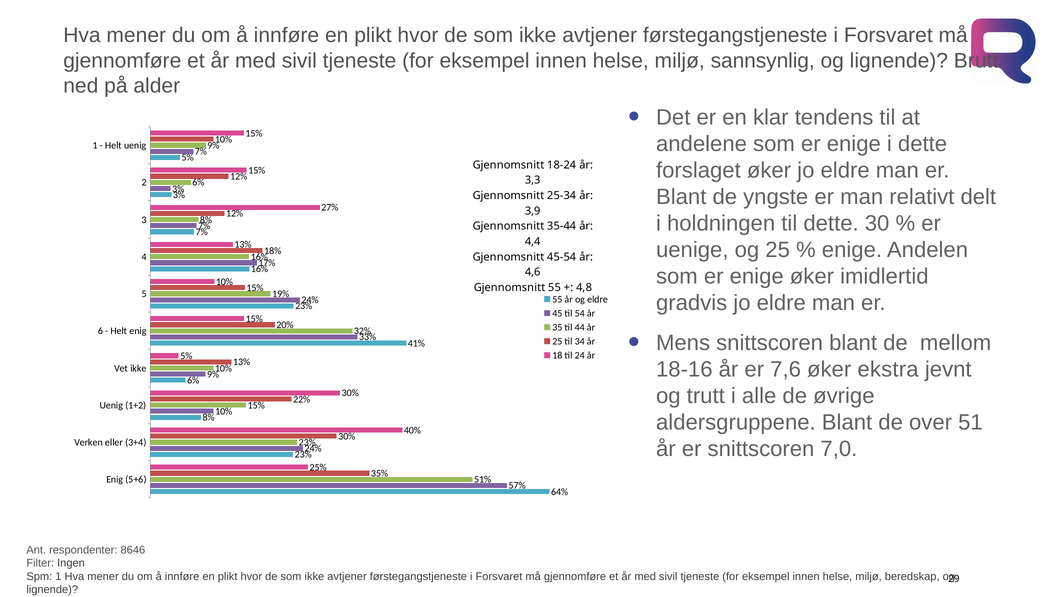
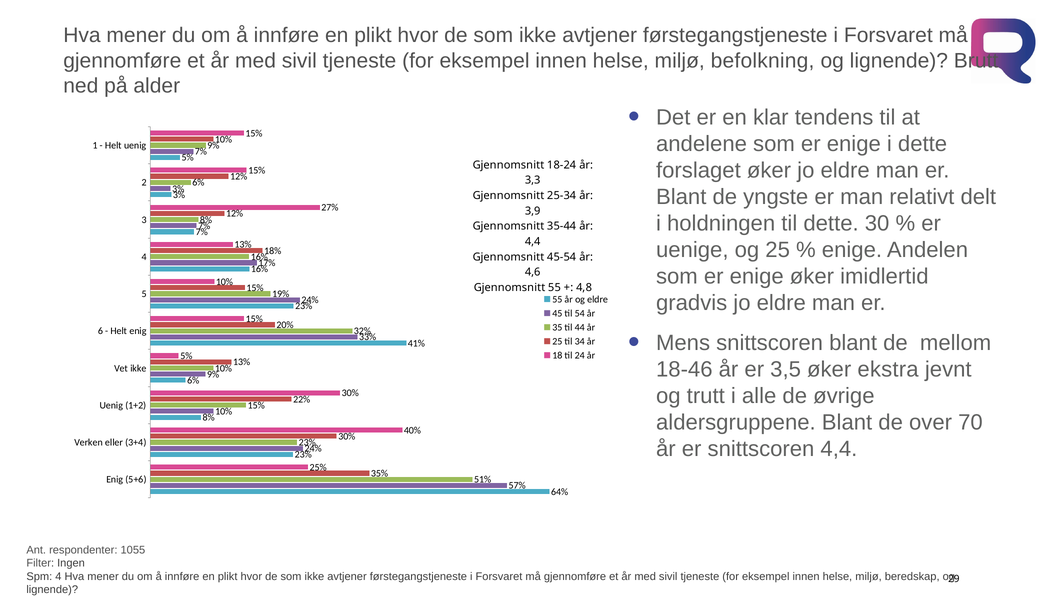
sannsynlig: sannsynlig -> befolkning
18-16: 18-16 -> 18-46
7,6: 7,6 -> 3,5
51: 51 -> 70
snittscoren 7,0: 7,0 -> 4,4
8646: 8646 -> 1055
Spm 1: 1 -> 4
